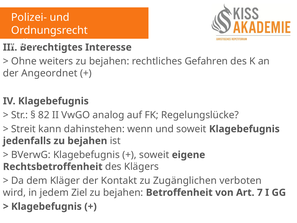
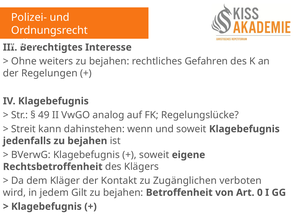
Angeordnet: Angeordnet -> Regelungen
82: 82 -> 49
Ziel: Ziel -> Gilt
7: 7 -> 0
